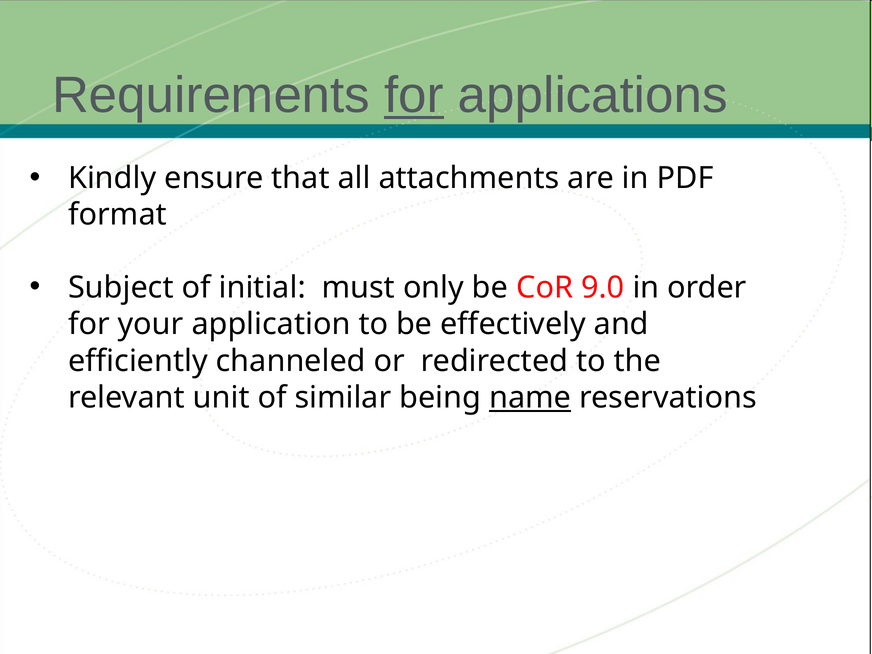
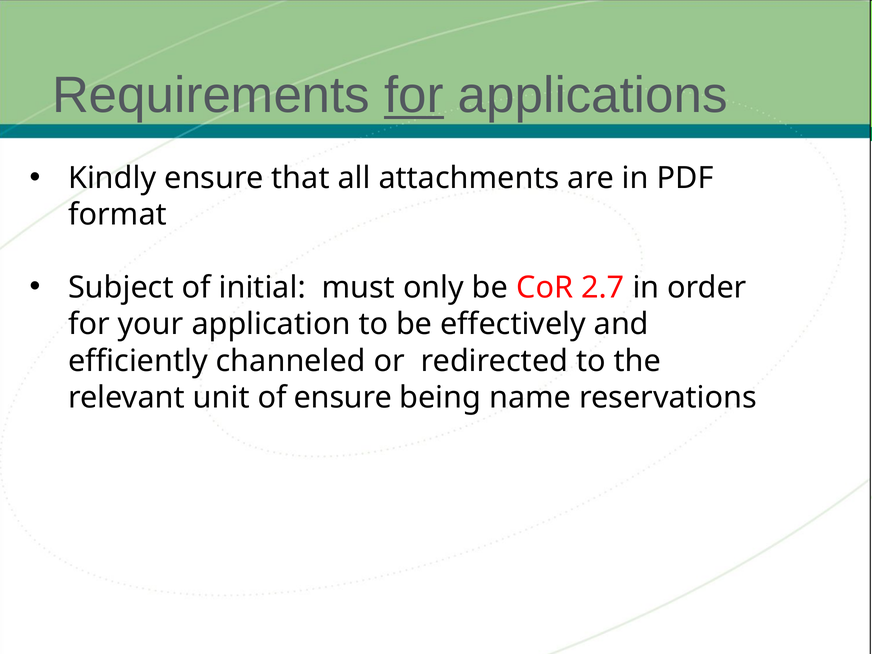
9.0: 9.0 -> 2.7
of similar: similar -> ensure
name underline: present -> none
